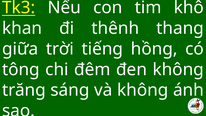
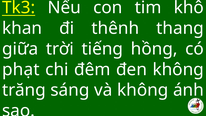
tông: tông -> phạt
